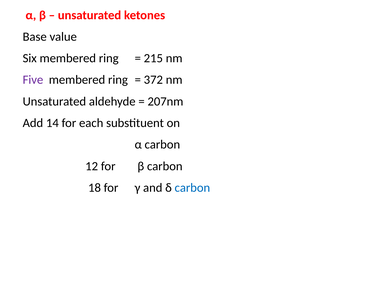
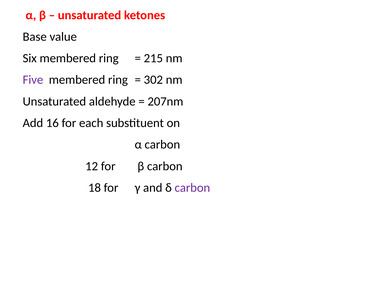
372: 372 -> 302
14: 14 -> 16
carbon at (192, 188) colour: blue -> purple
